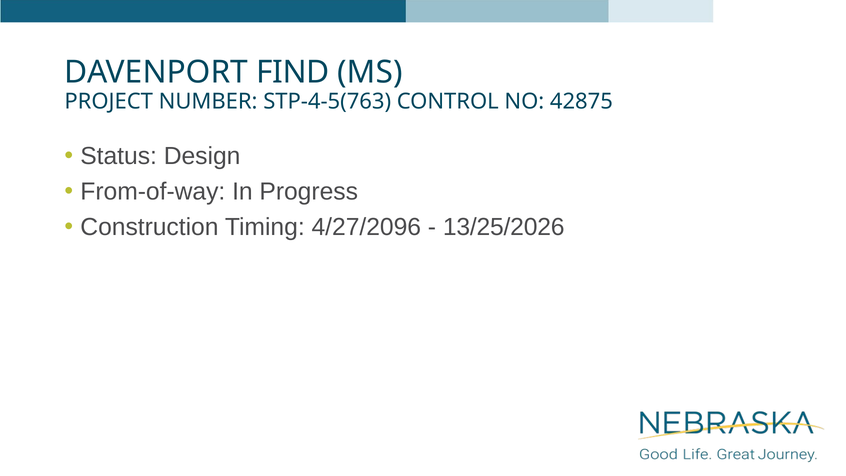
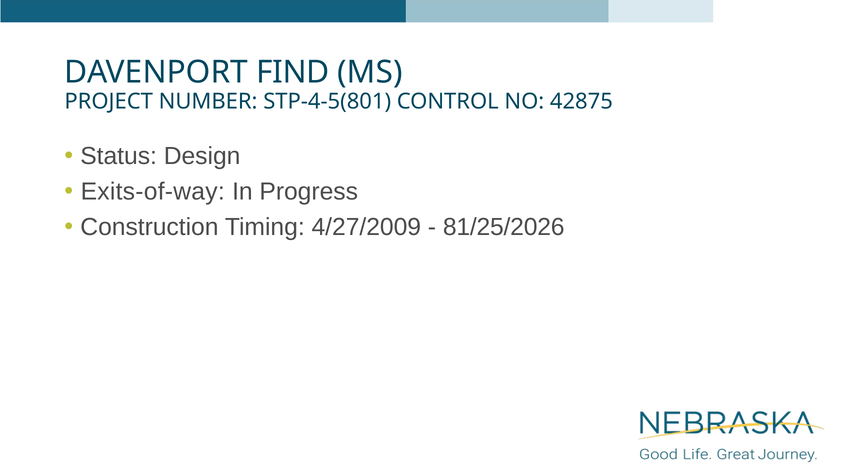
STP-4-5(763: STP-4-5(763 -> STP-4-5(801
From-of-way: From-of-way -> Exits-of-way
4/27/2096: 4/27/2096 -> 4/27/2009
13/25/2026: 13/25/2026 -> 81/25/2026
